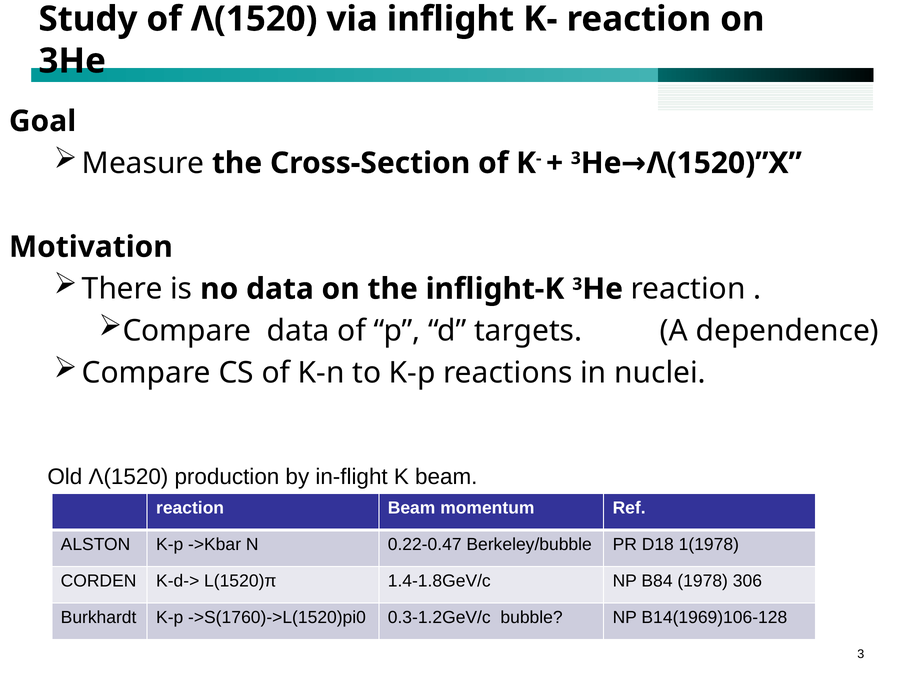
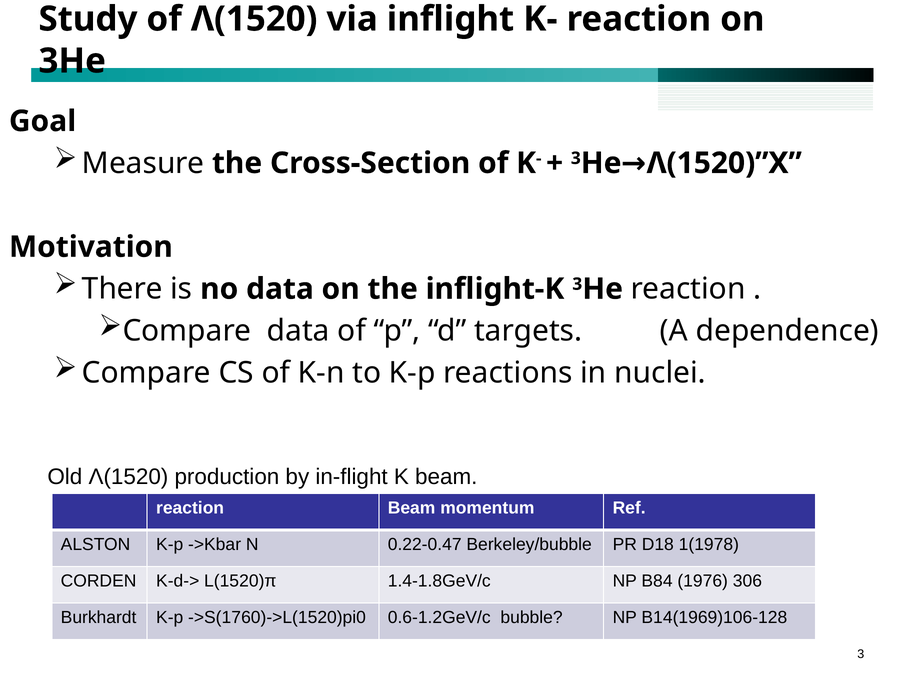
1978: 1978 -> 1976
0.3-1.2GeV/c: 0.3-1.2GeV/c -> 0.6-1.2GeV/c
